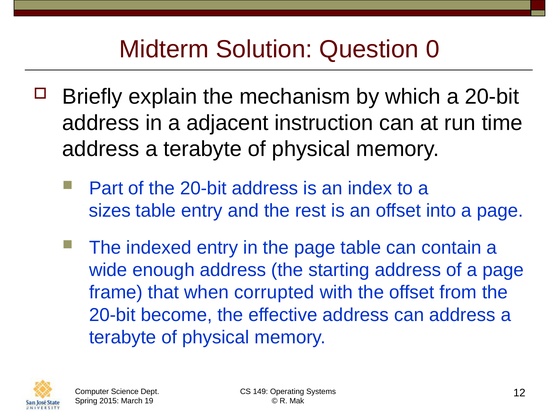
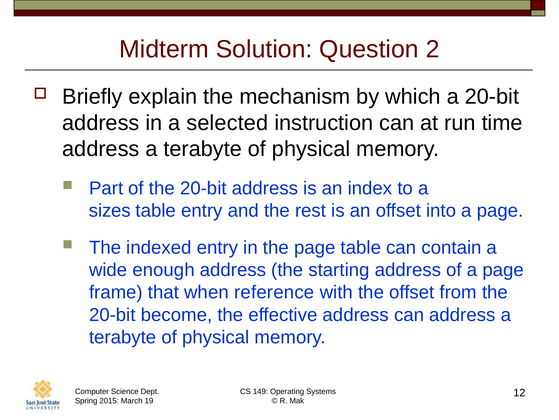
0: 0 -> 2
adjacent: adjacent -> selected
corrupted: corrupted -> reference
